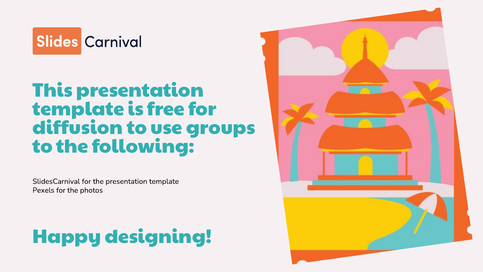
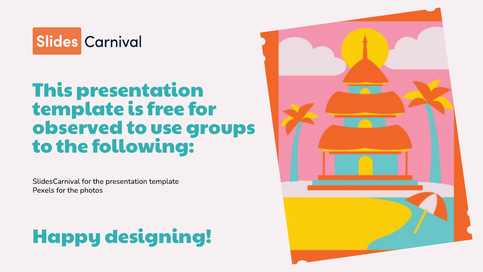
diffusion: diffusion -> observed
